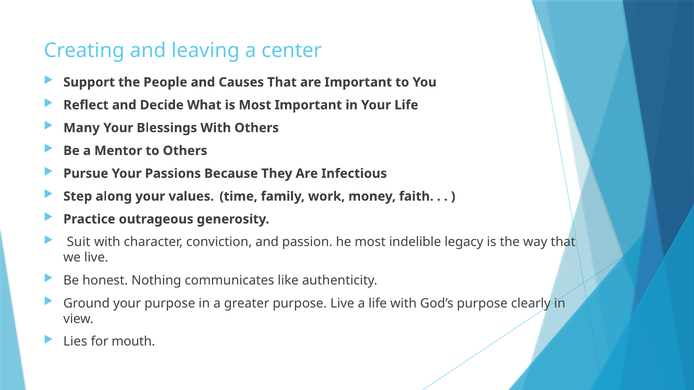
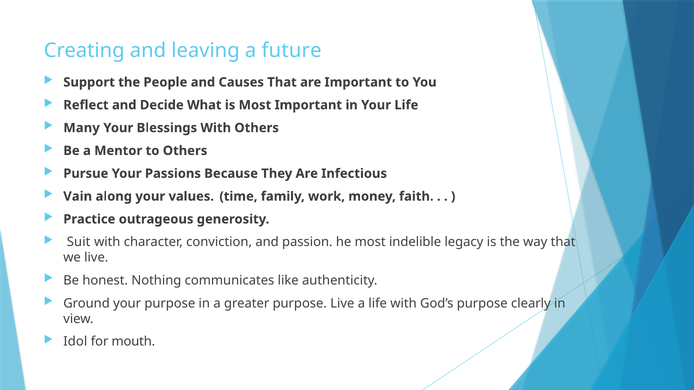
center: center -> future
Step: Step -> Vain
Lies: Lies -> Idol
